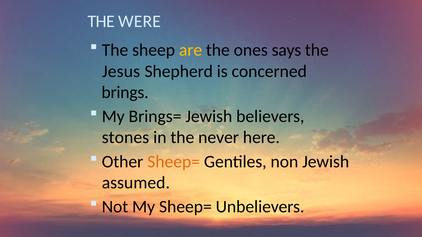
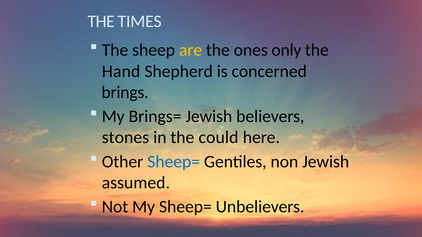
WERE: WERE -> TIMES
says: says -> only
Jesus: Jesus -> Hand
never: never -> could
Sheep= at (174, 162) colour: orange -> blue
